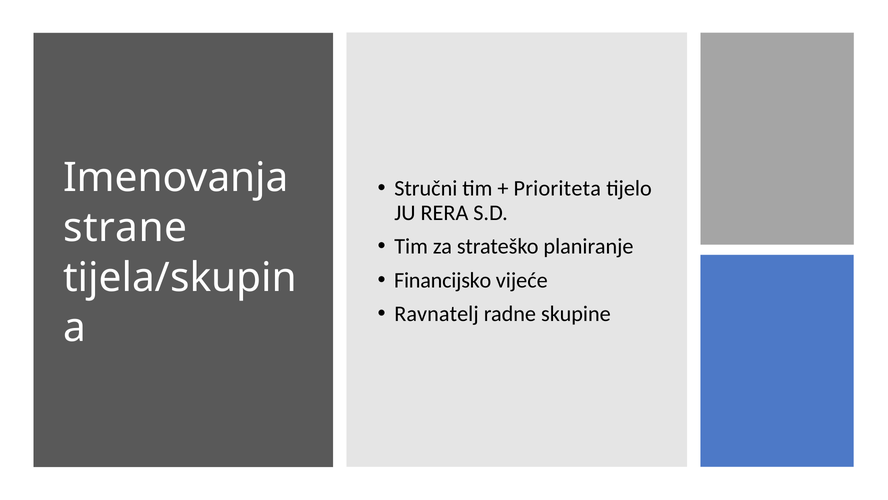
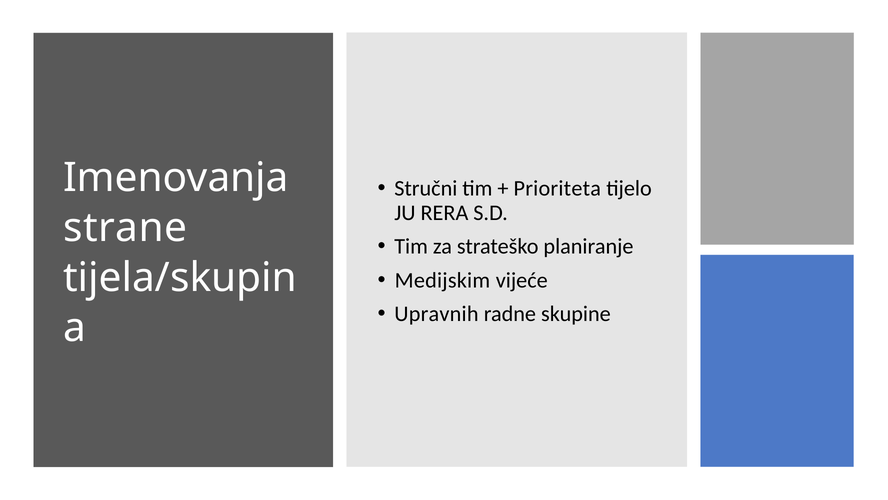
Financijsko: Financijsko -> Medijskim
Ravnatelj: Ravnatelj -> Upravnih
